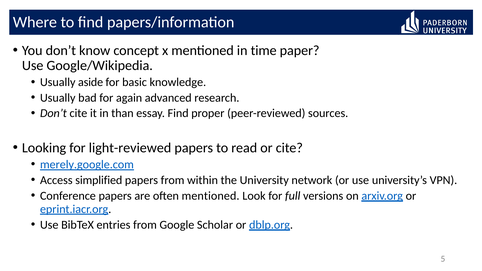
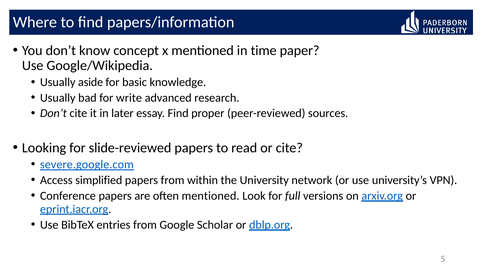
again: again -> write
than: than -> later
light-reviewed: light-reviewed -> slide-reviewed
merely.google.com: merely.google.com -> severe.google.com
